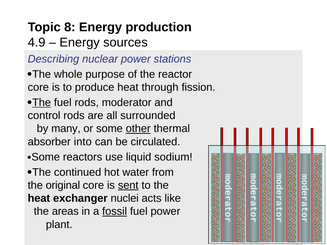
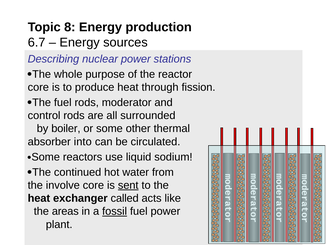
4.9: 4.9 -> 6.7
The at (42, 103) underline: present -> none
many: many -> boiler
other underline: present -> none
original: original -> involve
nuclei: nuclei -> called
